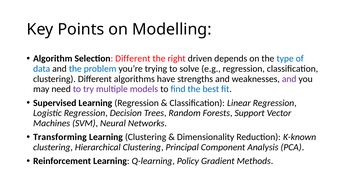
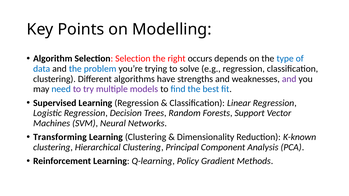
Selection Different: Different -> Selection
driven: driven -> occurs
need colour: black -> blue
